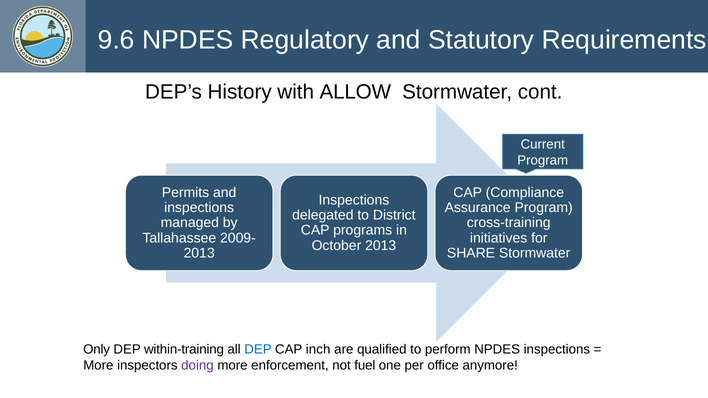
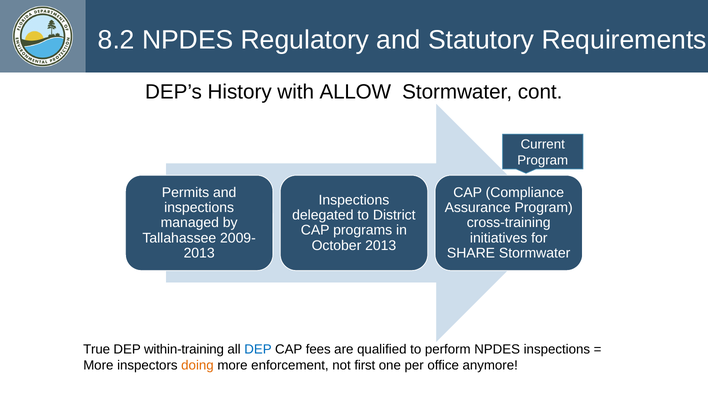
9.6: 9.6 -> 8.2
Only: Only -> True
inch: inch -> fees
doing colour: purple -> orange
fuel: fuel -> first
